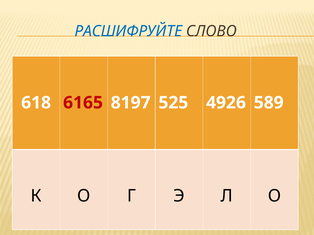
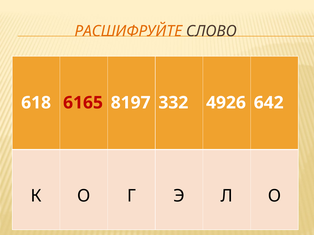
РАСШИФРУЙТЕ colour: blue -> orange
525: 525 -> 332
589: 589 -> 642
